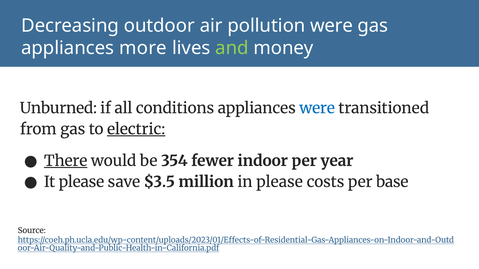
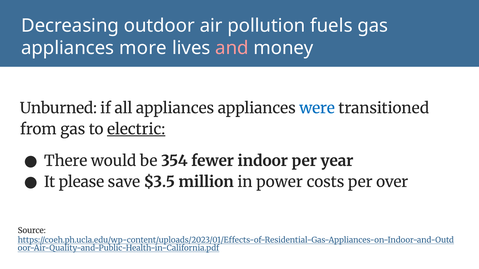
pollution were: were -> fuels
and colour: light green -> pink
all conditions: conditions -> appliances
There underline: present -> none
in please: please -> power
base: base -> over
